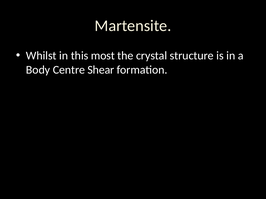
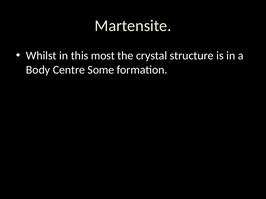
Shear: Shear -> Some
